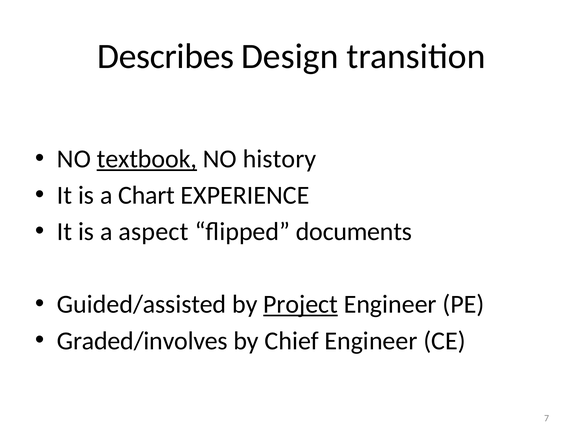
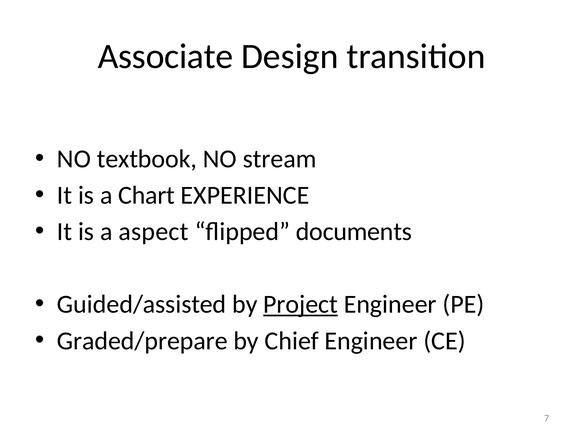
Describes: Describes -> Associate
textbook underline: present -> none
history: history -> stream
Graded/involves: Graded/involves -> Graded/prepare
